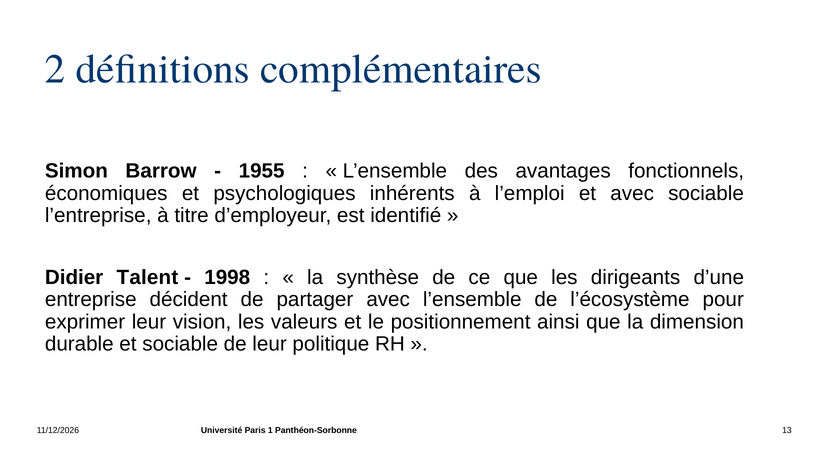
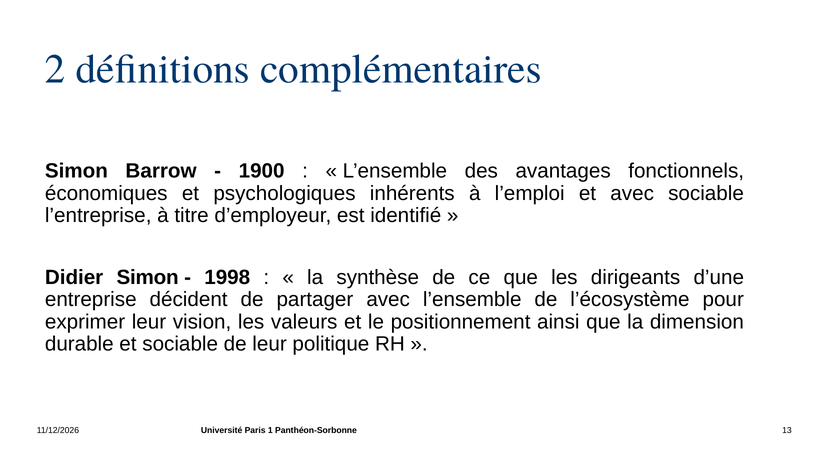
1955: 1955 -> 1900
Didier Talent: Talent -> Simon
